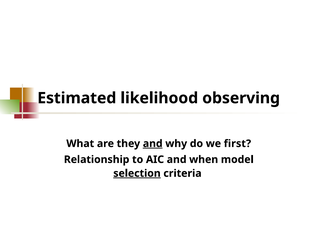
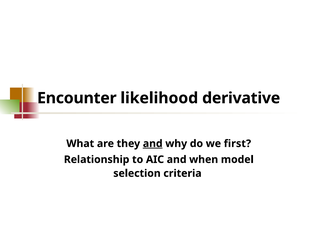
Estimated: Estimated -> Encounter
observing: observing -> derivative
selection underline: present -> none
